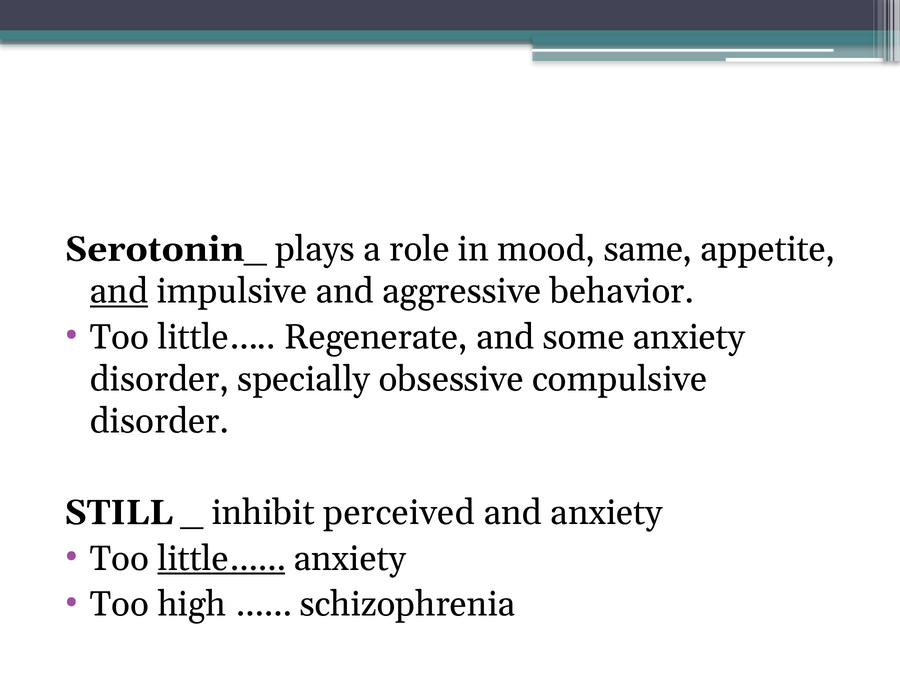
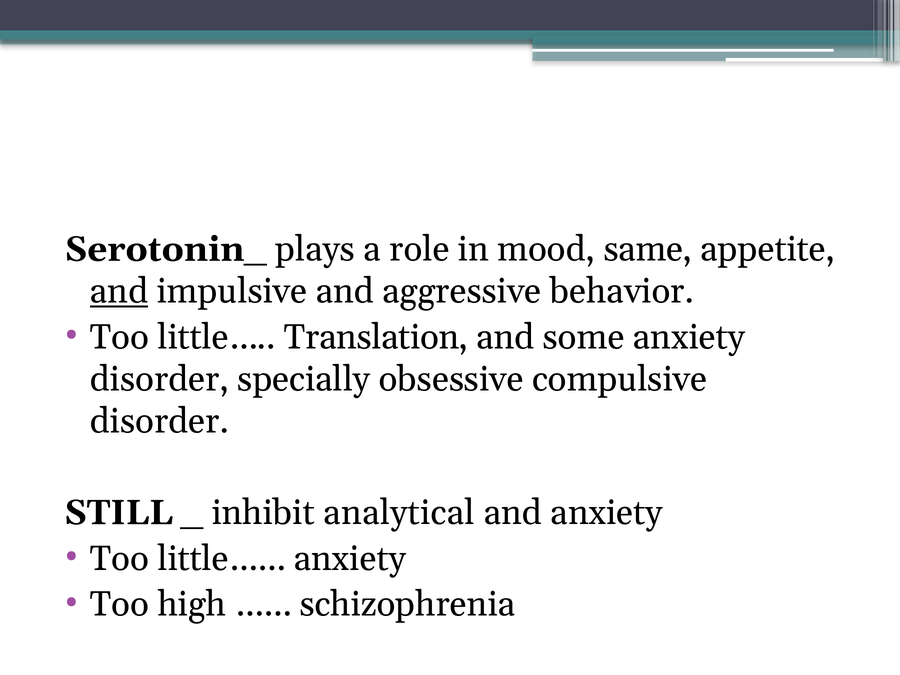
Regenerate: Regenerate -> Translation
perceived: perceived -> analytical
little…… underline: present -> none
